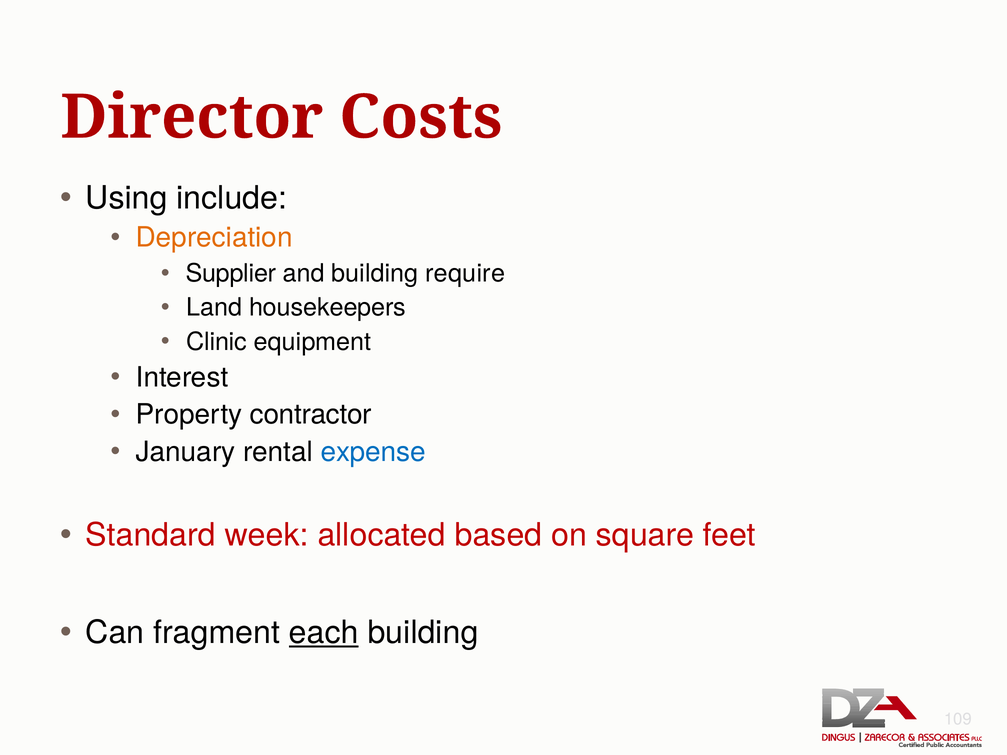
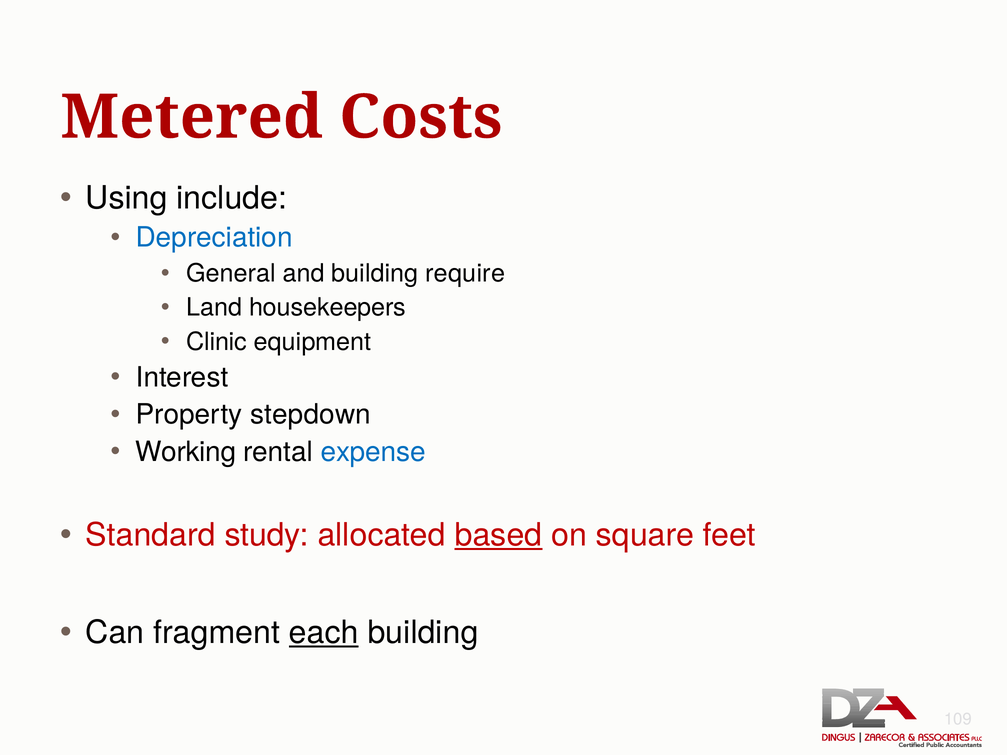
Director: Director -> Metered
Depreciation colour: orange -> blue
Supplier: Supplier -> General
contractor: contractor -> stepdown
January: January -> Working
week: week -> study
based underline: none -> present
